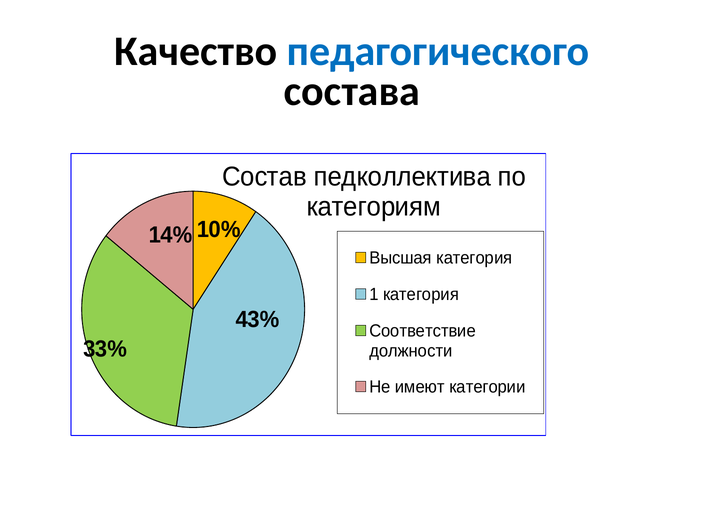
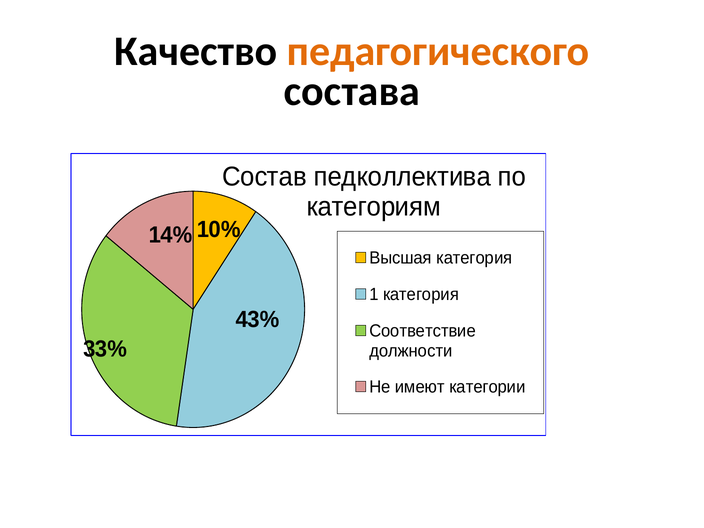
педагогического colour: blue -> orange
